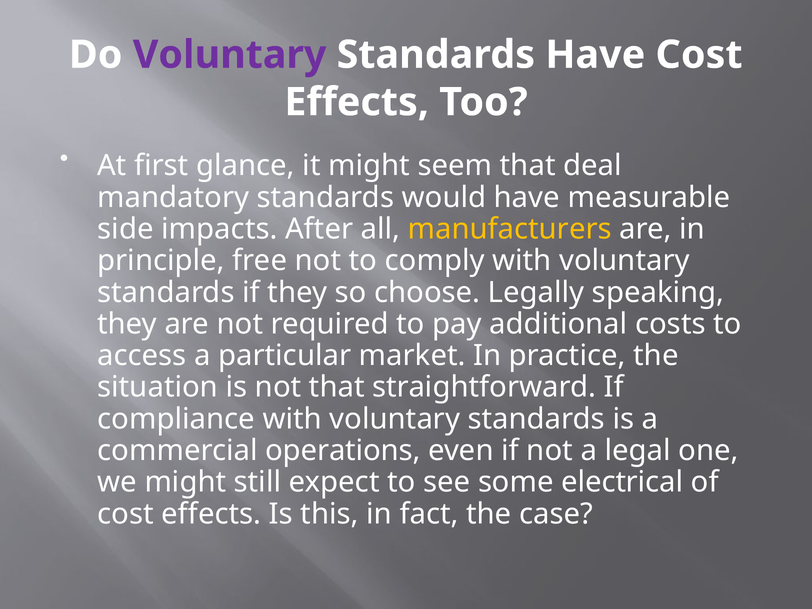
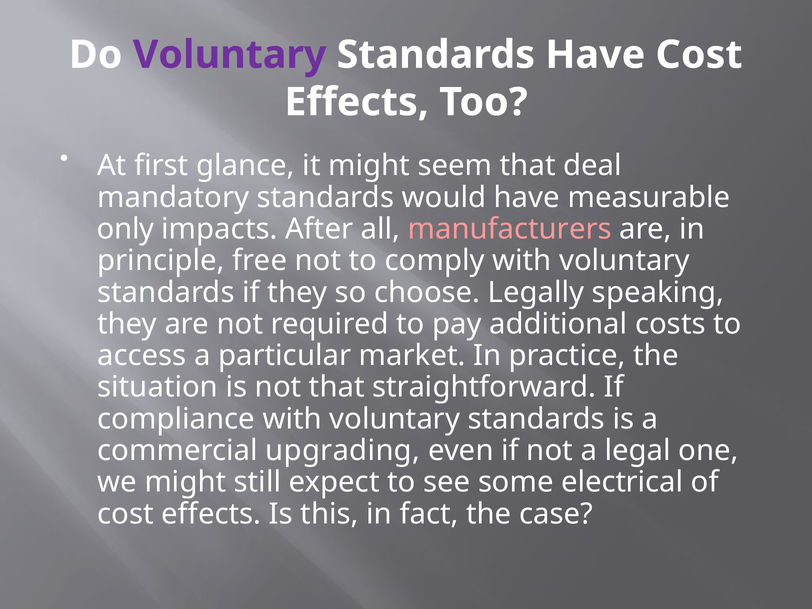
side: side -> only
manufacturers colour: yellow -> pink
operations: operations -> upgrading
